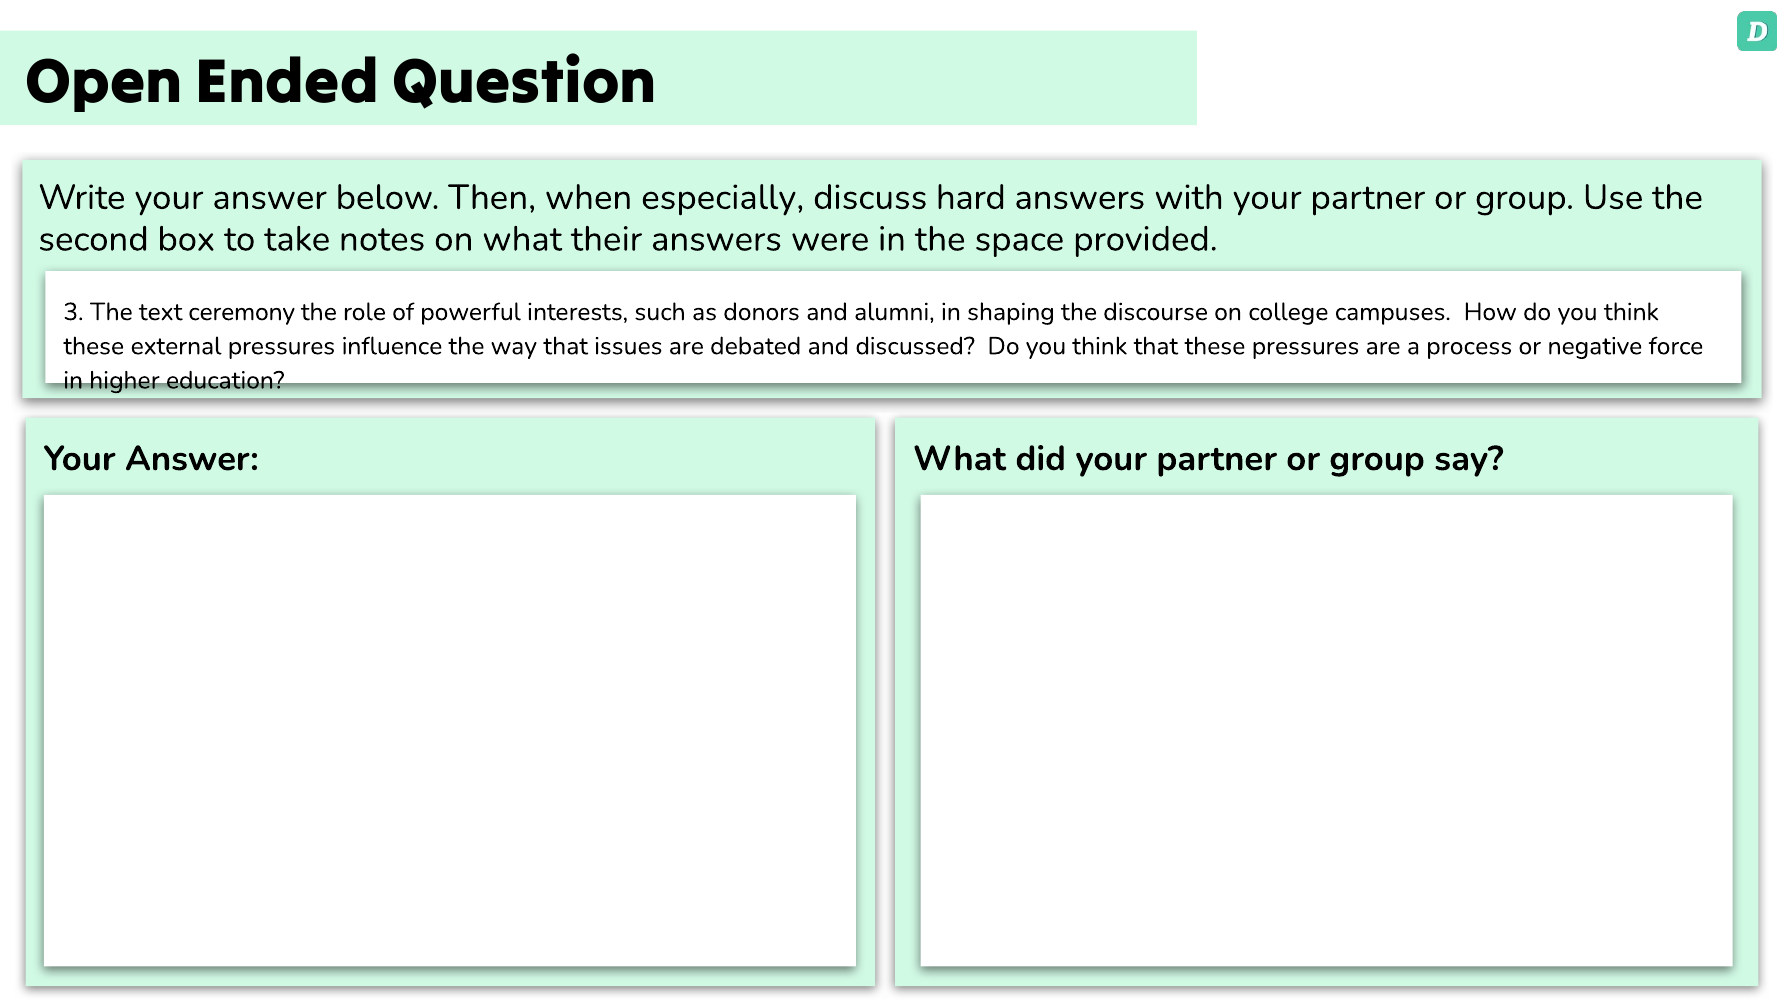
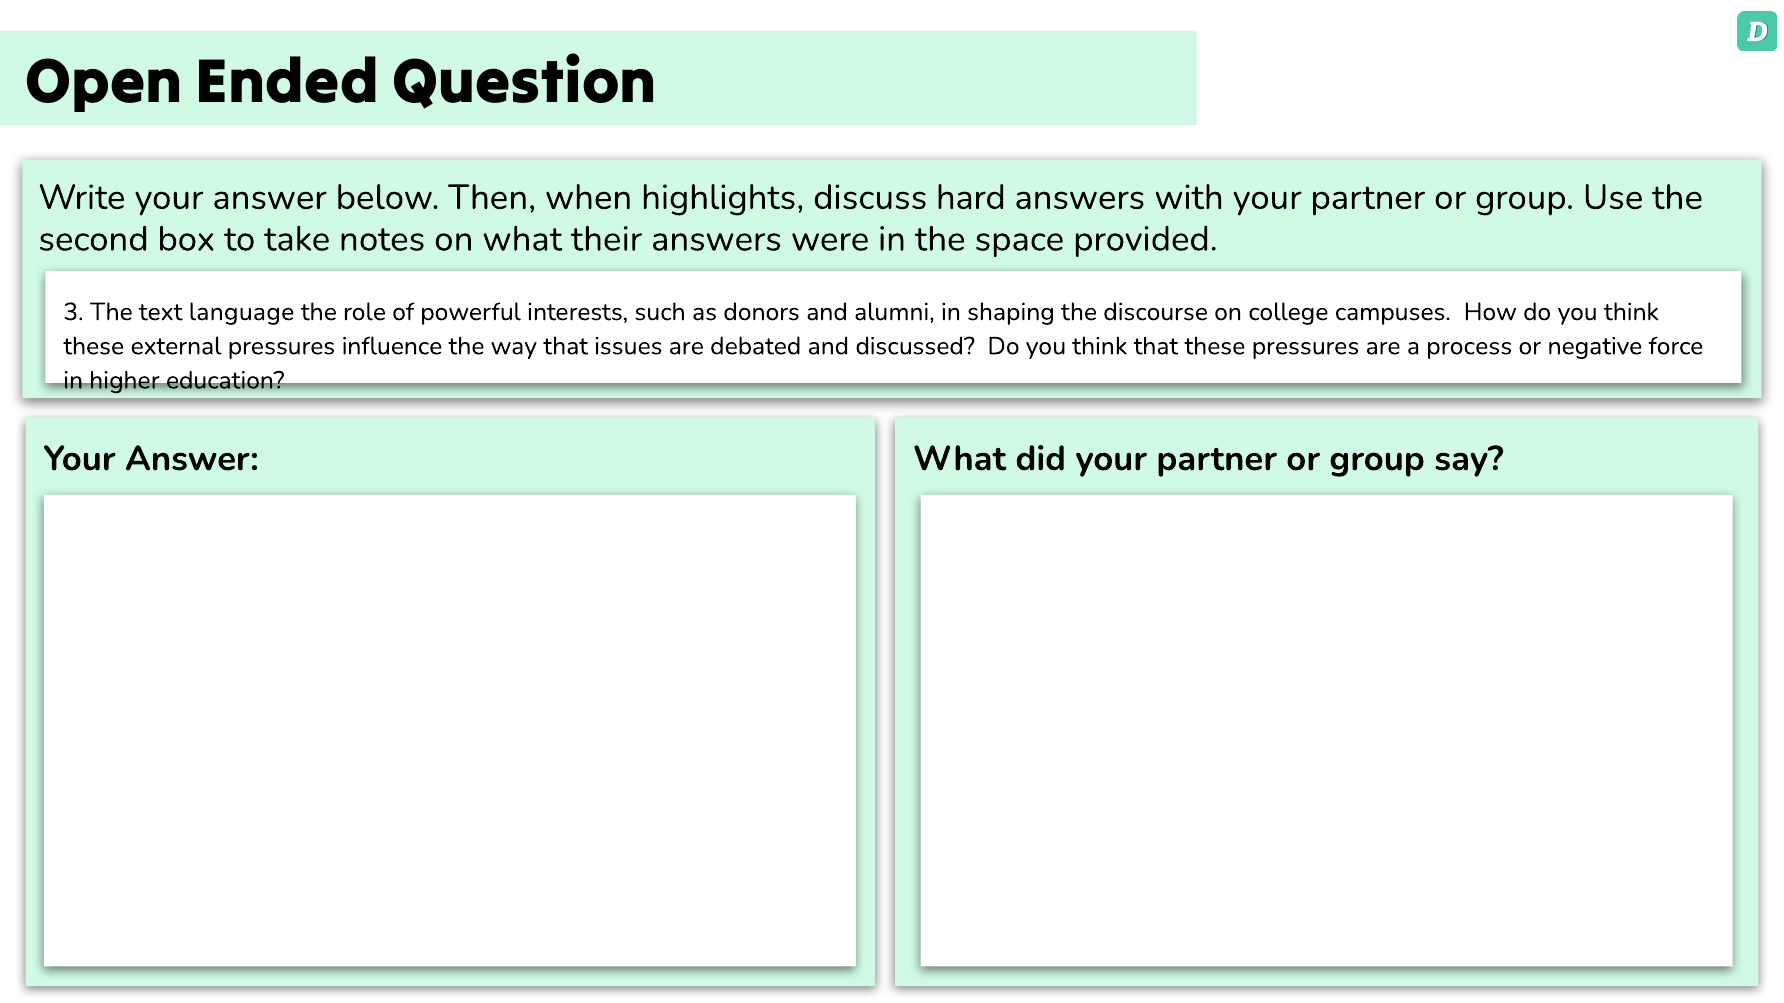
especially: especially -> highlights
ceremony: ceremony -> language
